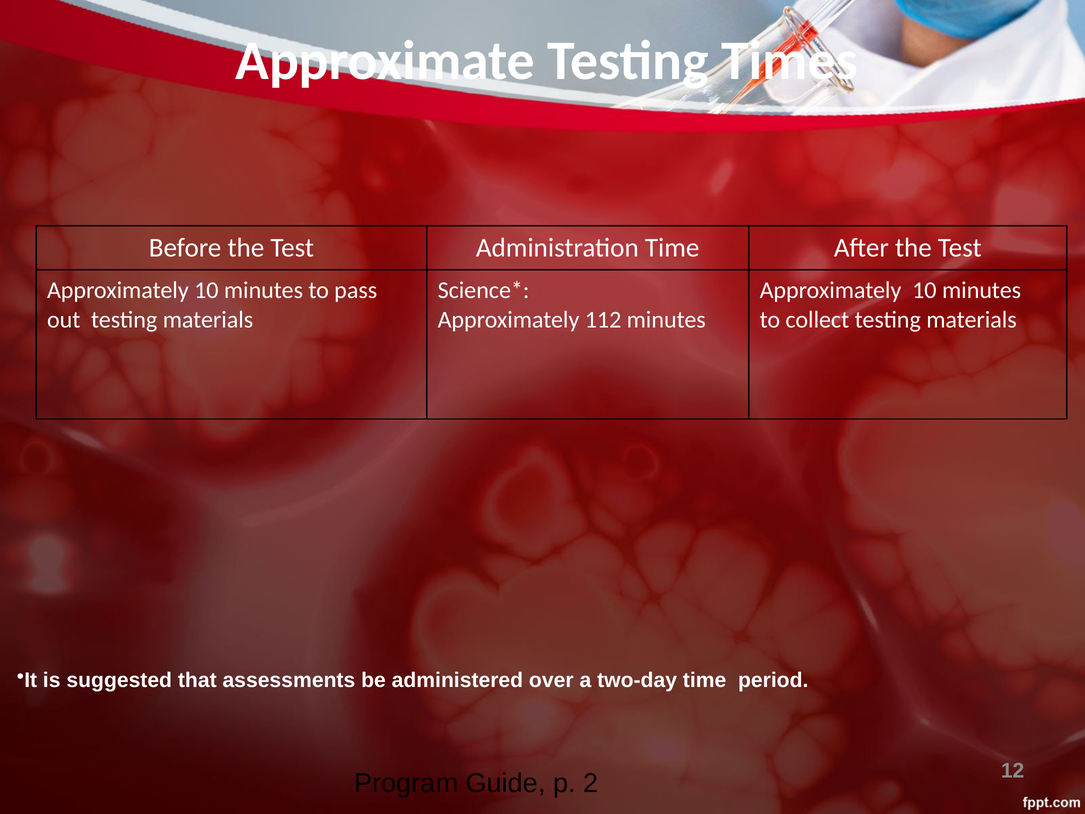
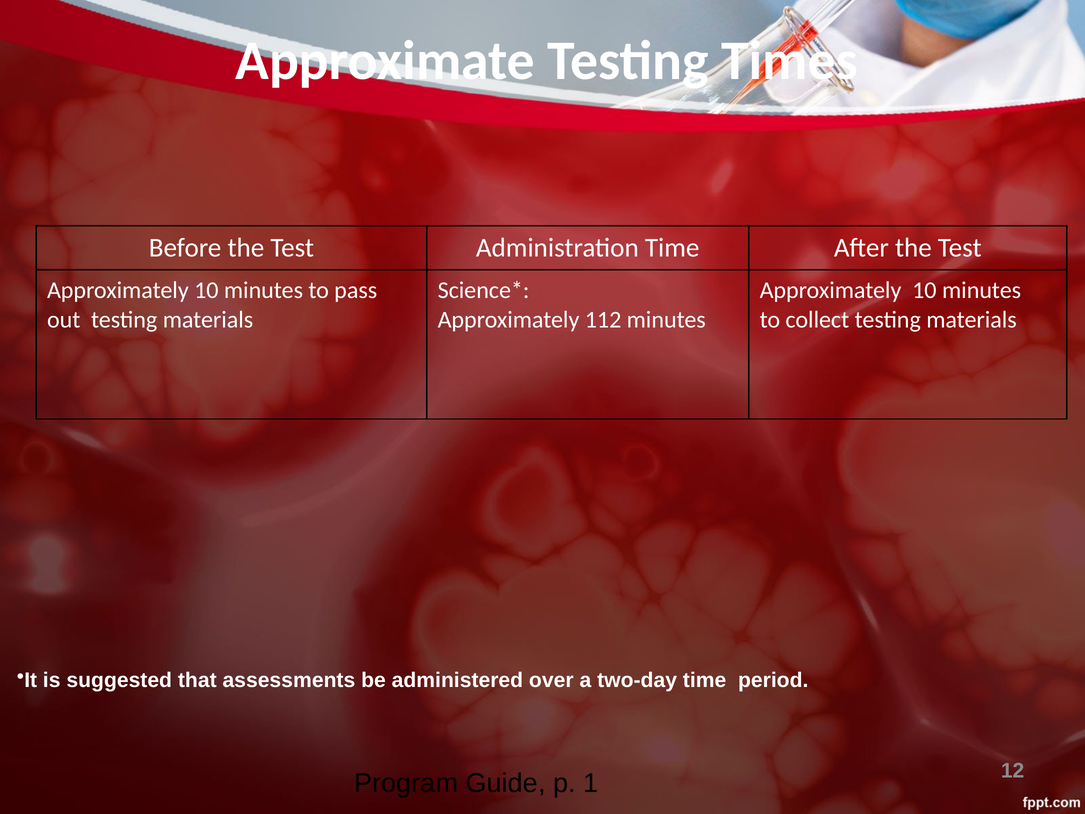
2: 2 -> 1
